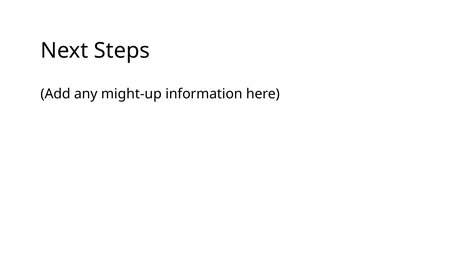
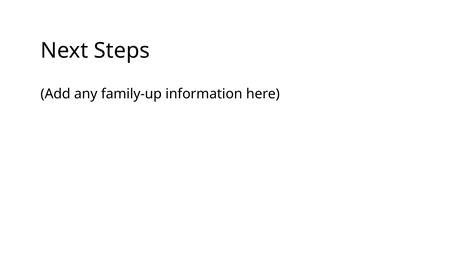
might-up: might-up -> family-up
